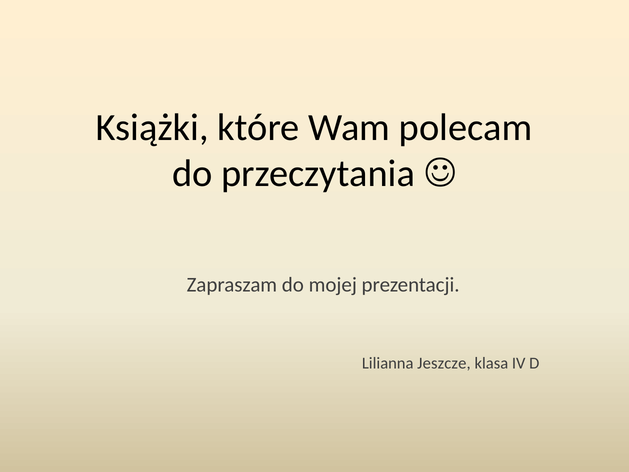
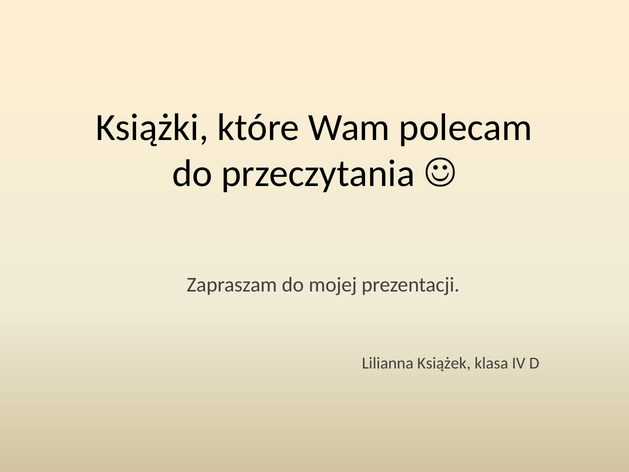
Jeszcze: Jeszcze -> Książek
